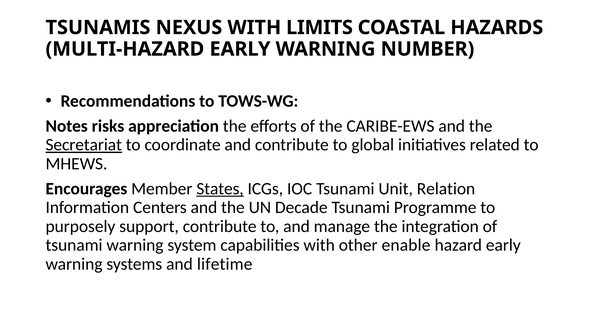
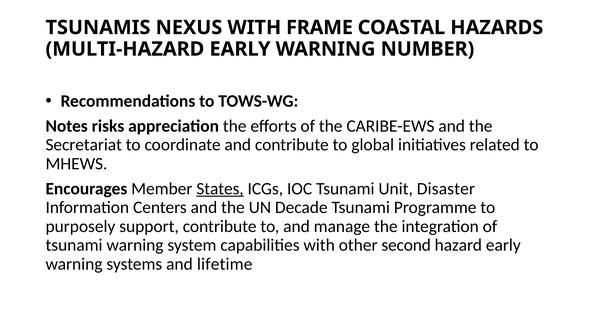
LIMITS: LIMITS -> FRAME
Secretariat underline: present -> none
Relation: Relation -> Disaster
enable: enable -> second
